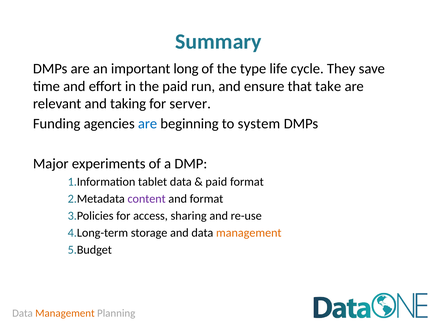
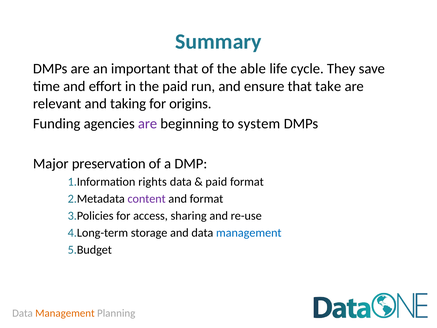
important long: long -> that
type: type -> able
server: server -> origins
are at (148, 124) colour: blue -> purple
experiments: experiments -> preservation
tablet: tablet -> rights
management at (249, 233) colour: orange -> blue
